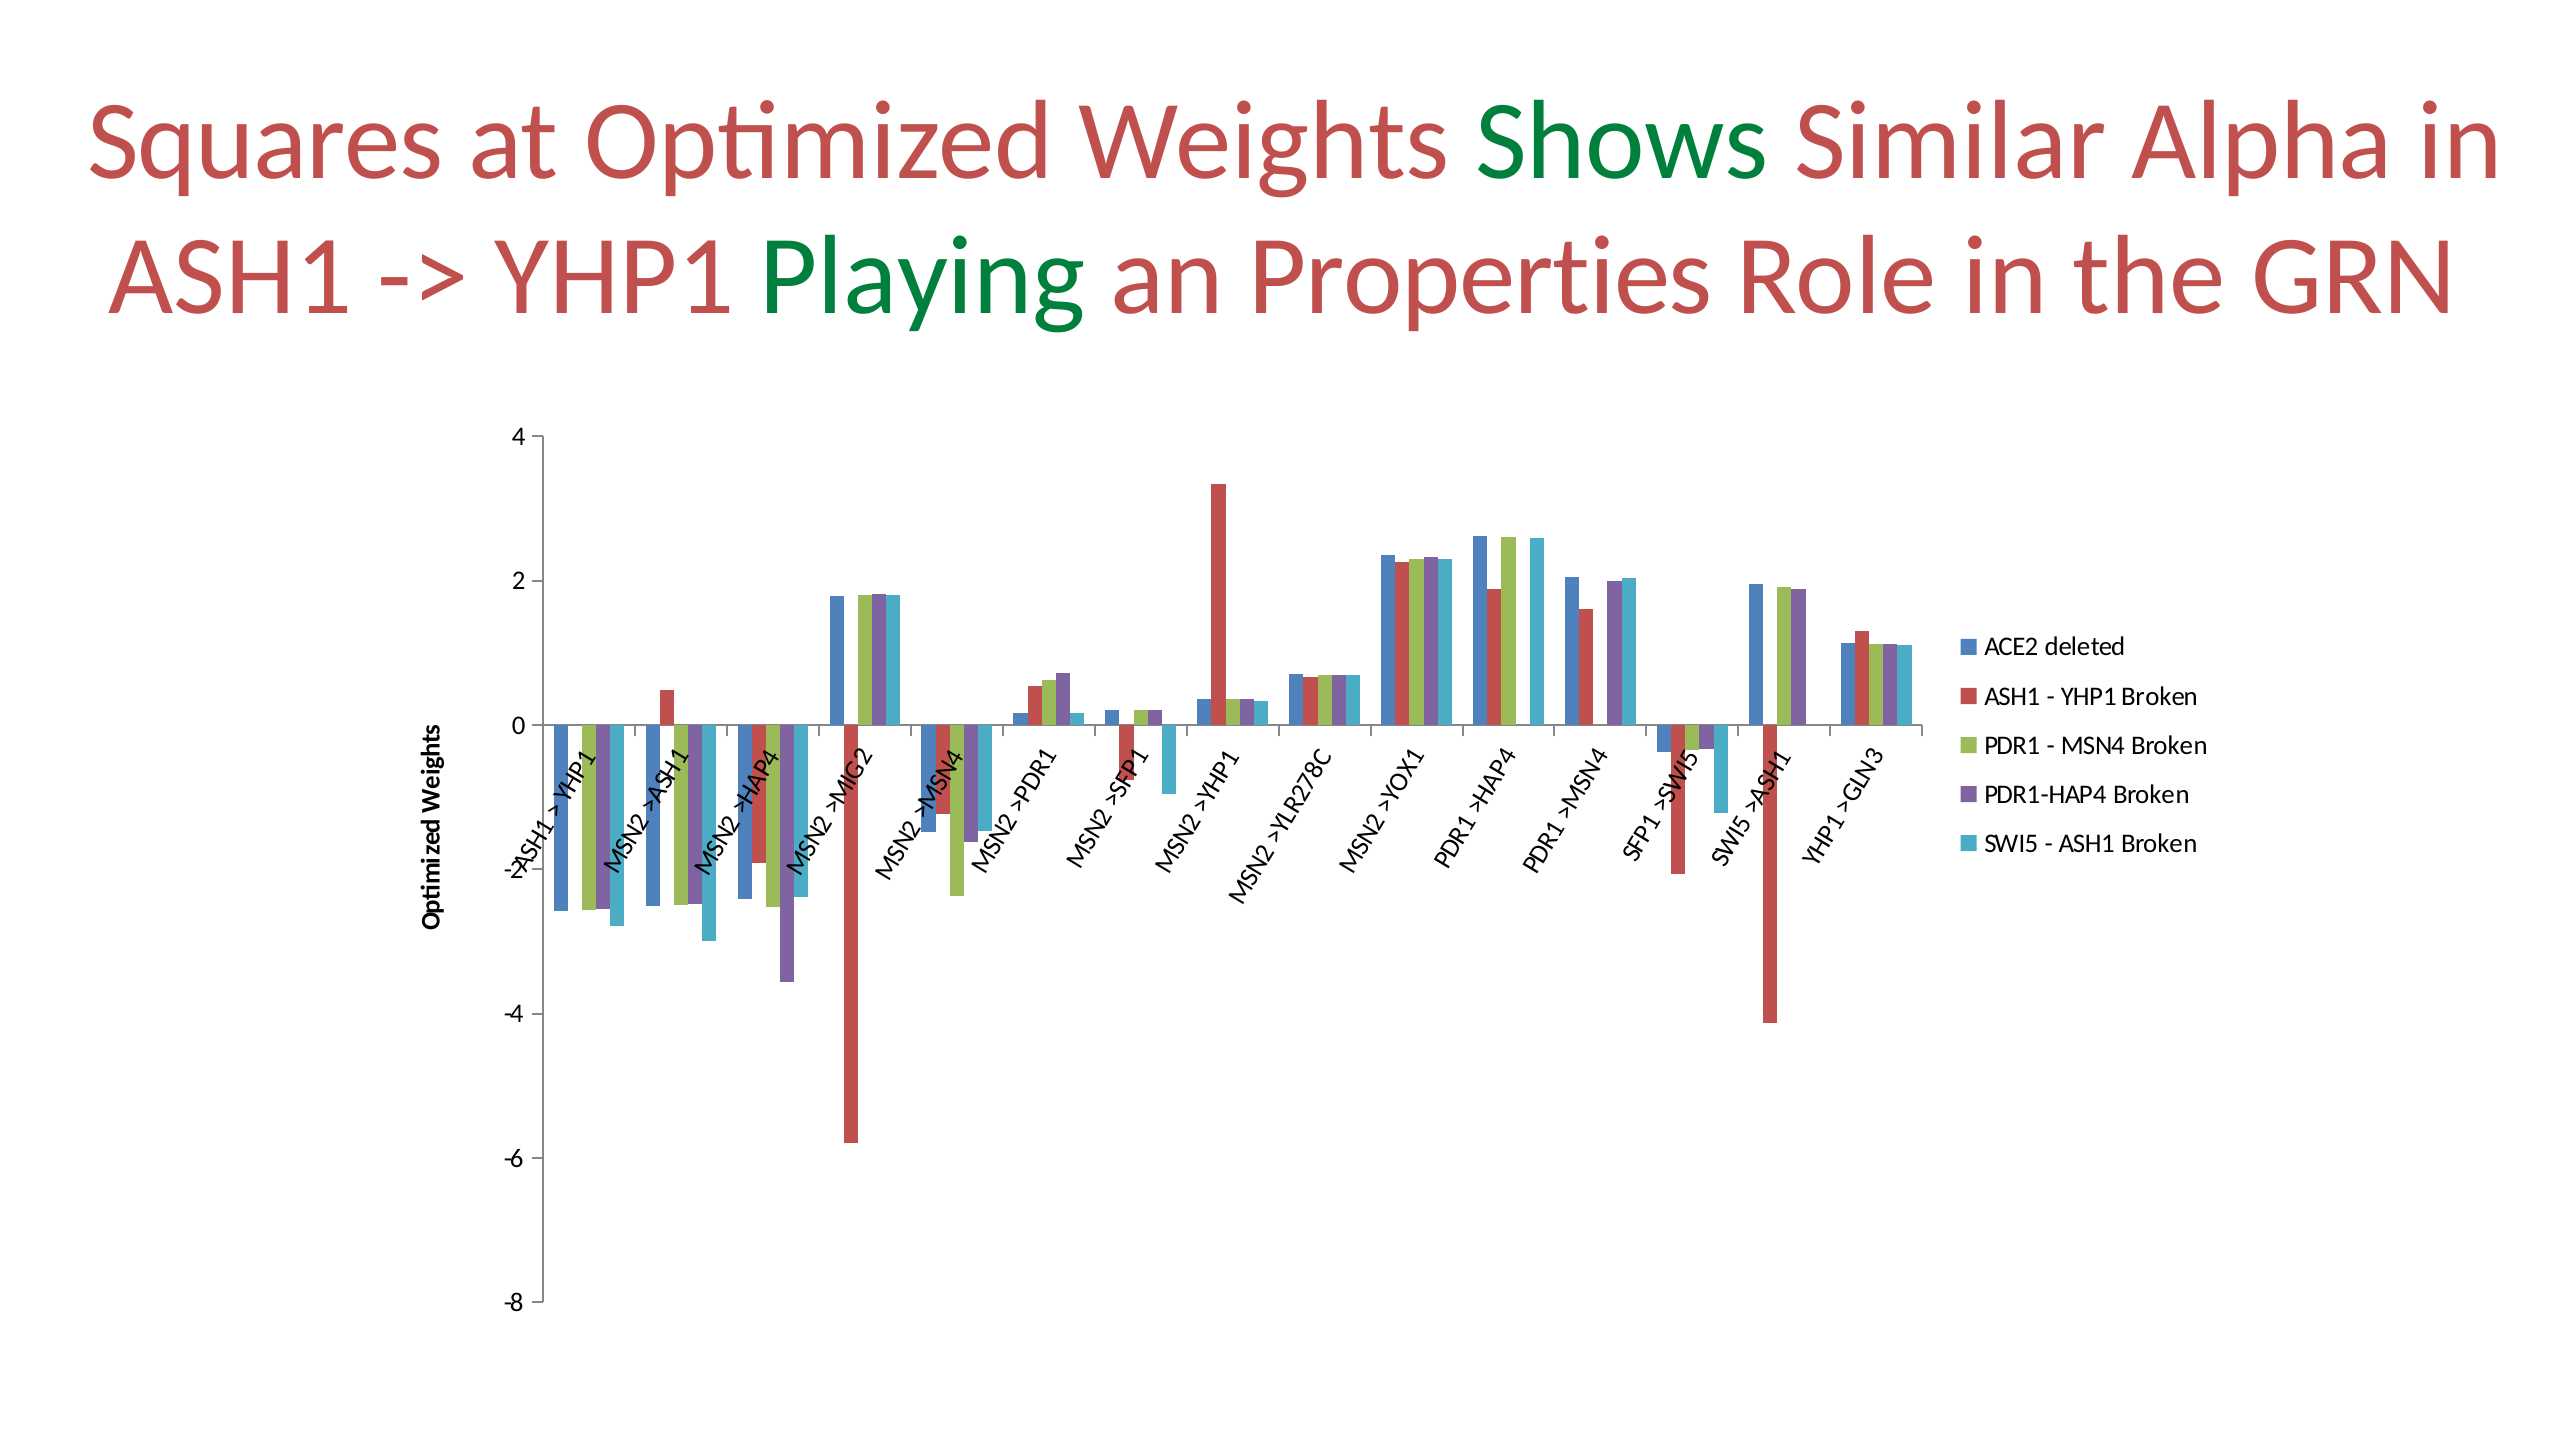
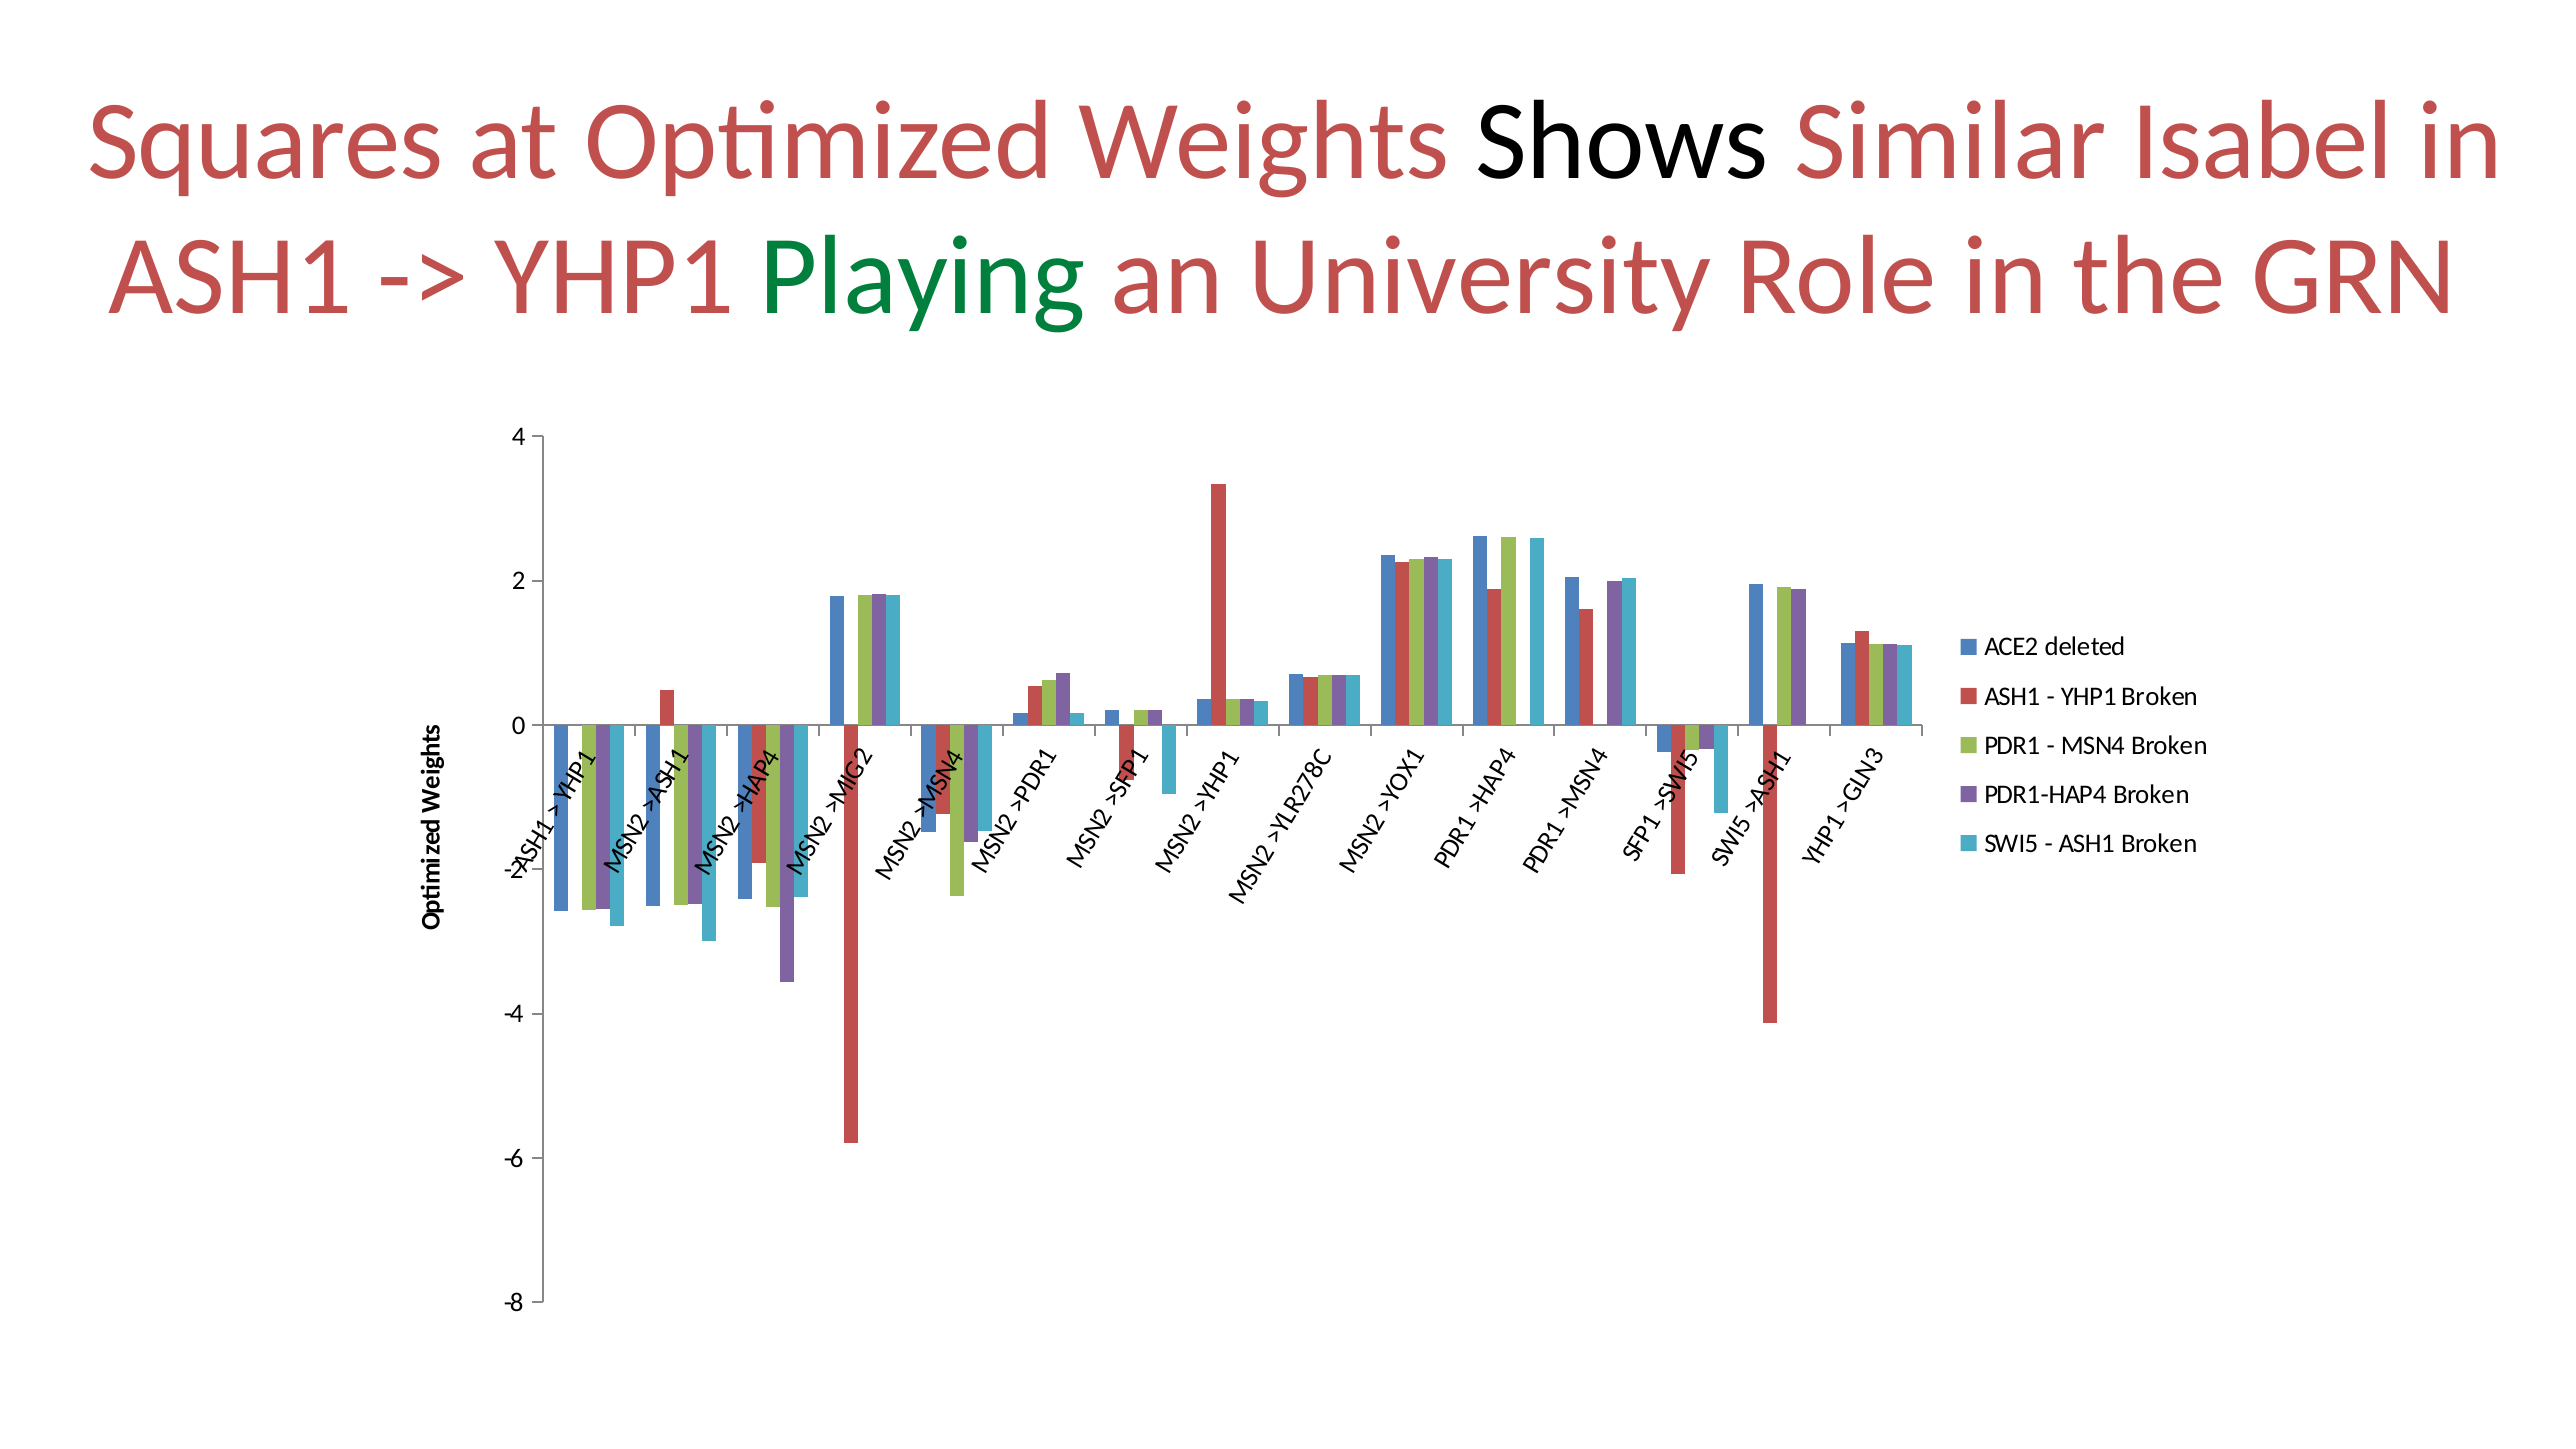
Shows colour: green -> black
Alpha: Alpha -> Isabel
Properties: Properties -> University
